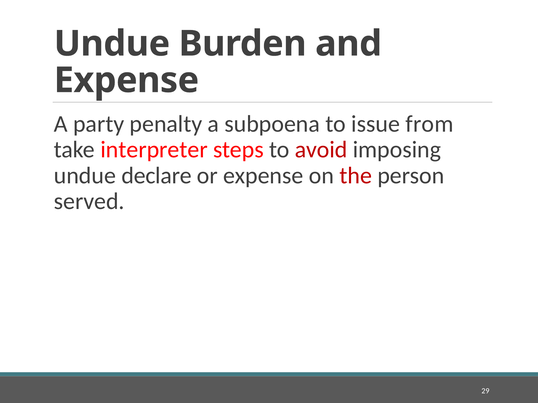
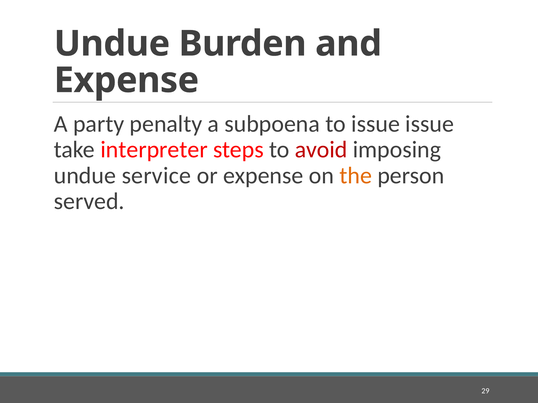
issue from: from -> issue
declare: declare -> service
the colour: red -> orange
